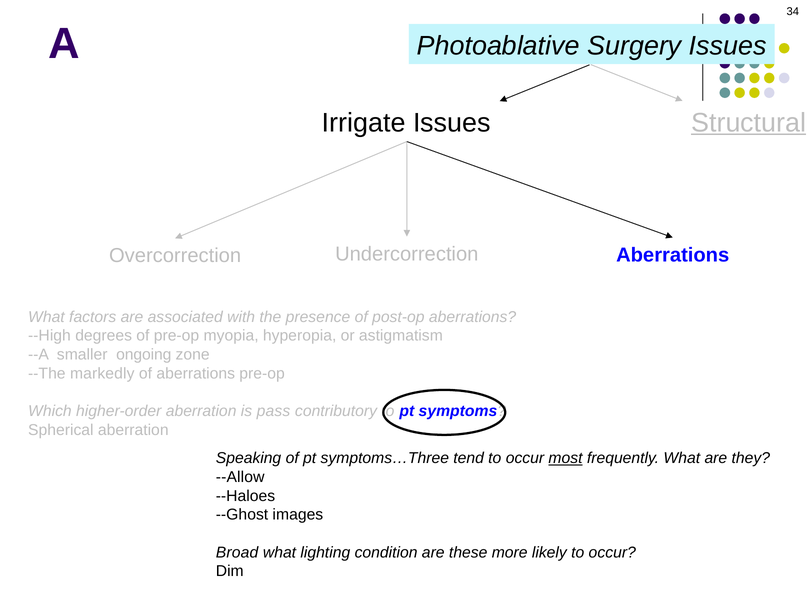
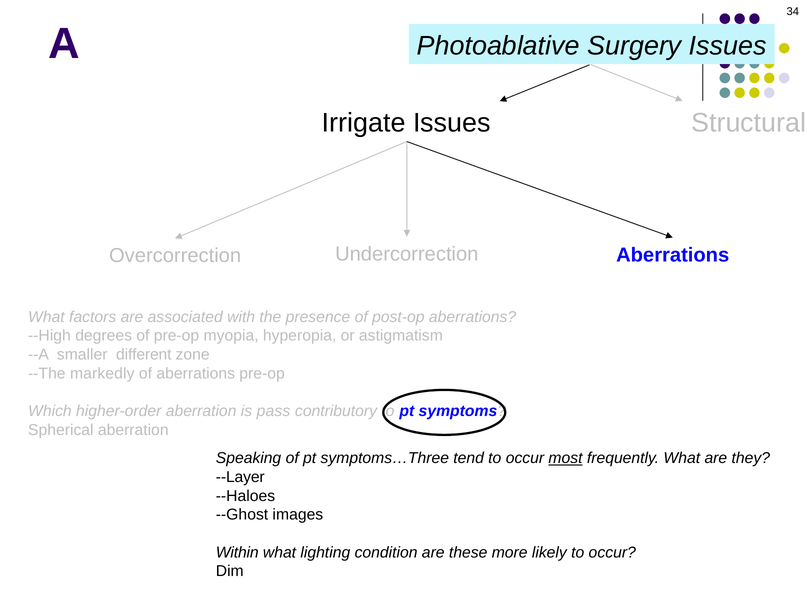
Structural underline: present -> none
ongoing: ongoing -> different
--Allow: --Allow -> --Layer
Broad: Broad -> Within
